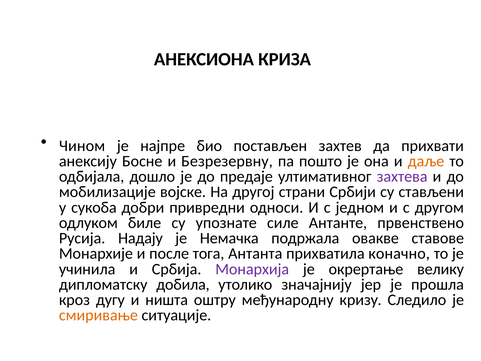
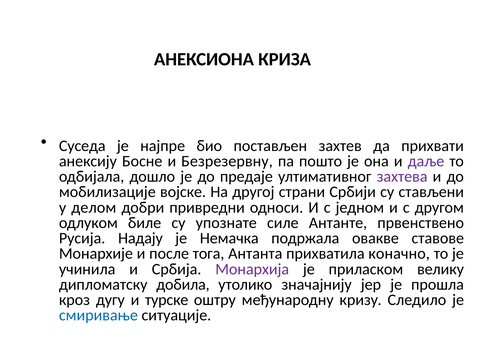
Чином: Чином -> Суседа
даље colour: orange -> purple
сукоба: сукоба -> делом
окрертање: окрертање -> приласком
ништа: ништа -> турске
смиривање colour: orange -> blue
